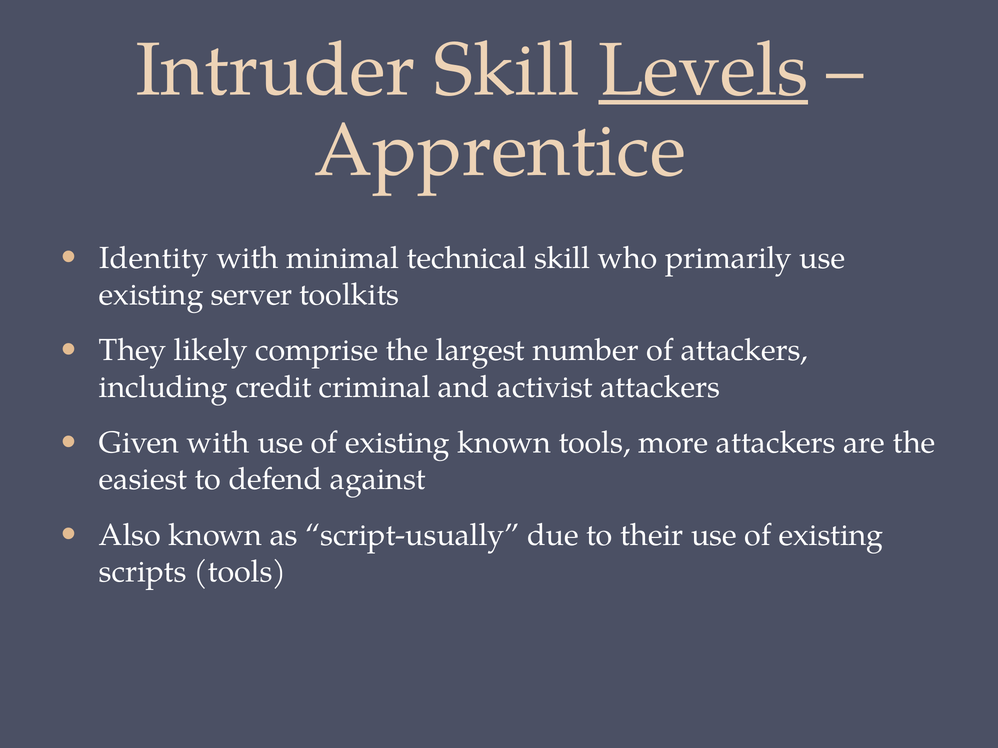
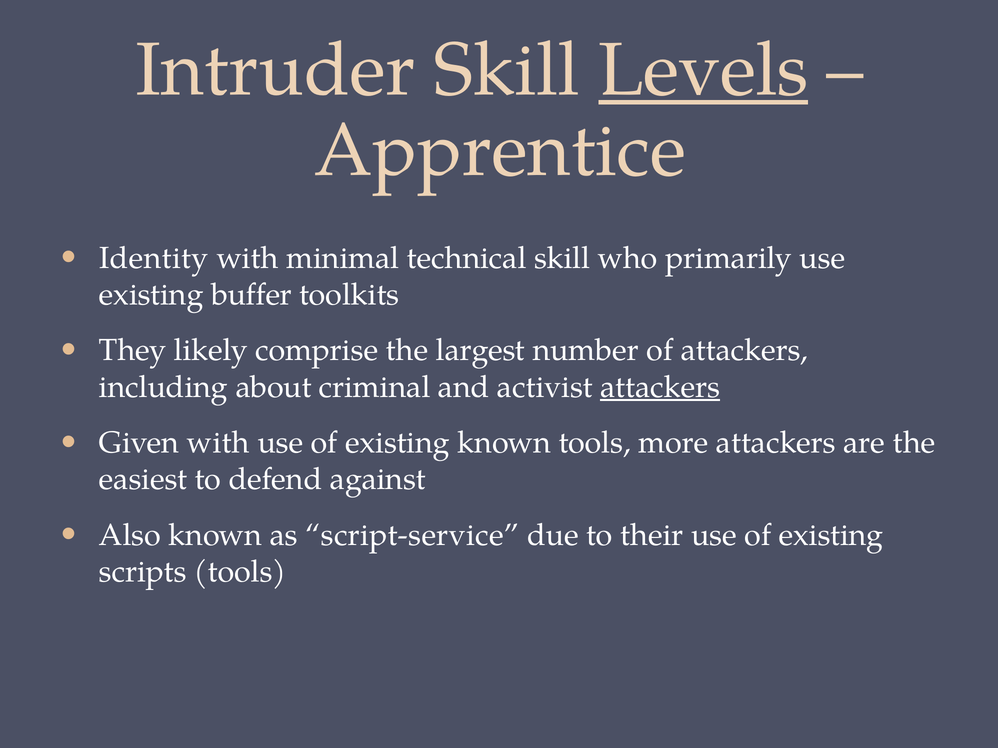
server: server -> buffer
credit: credit -> about
attackers at (660, 387) underline: none -> present
script-usually: script-usually -> script-service
